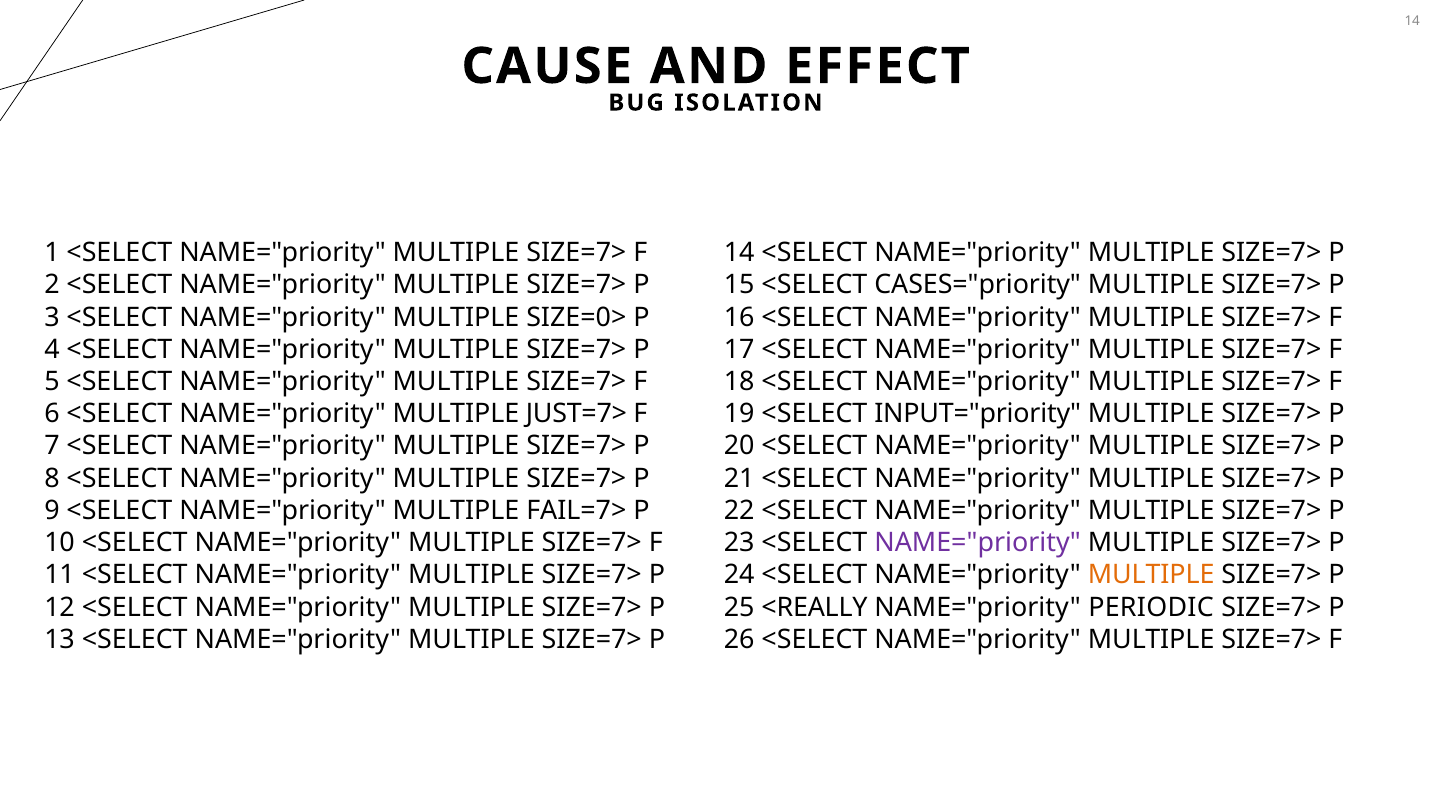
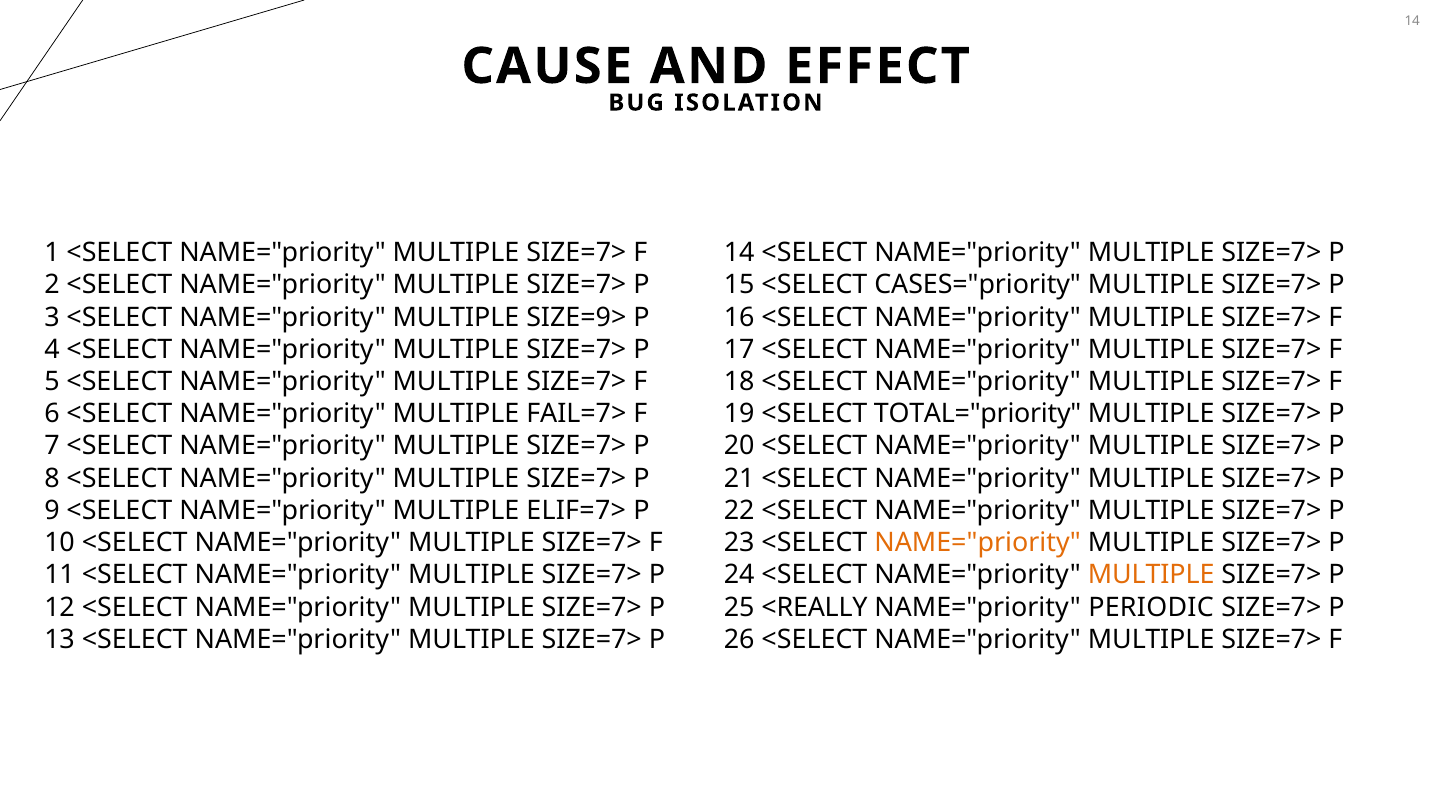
SIZE=0>: SIZE=0> -> SIZE=9>
JUST=7>: JUST=7> -> FAIL=7>
INPUT="priority: INPUT="priority -> TOTAL="priority
FAIL=7>: FAIL=7> -> ELIF=7>
NAME="priority at (978, 543) colour: purple -> orange
